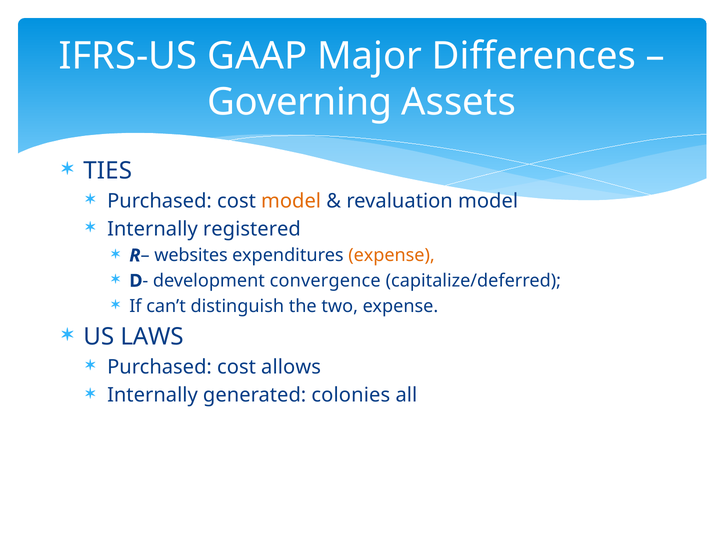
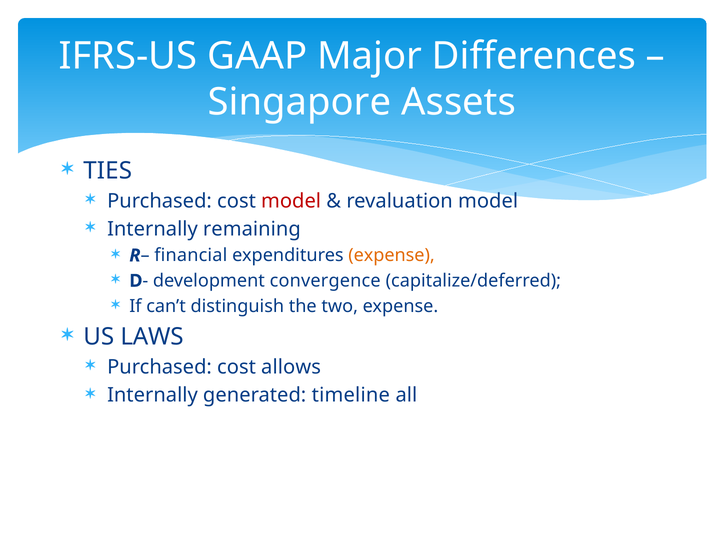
Governing: Governing -> Singapore
model at (291, 201) colour: orange -> red
registered: registered -> remaining
websites: websites -> financial
colonies: colonies -> timeline
